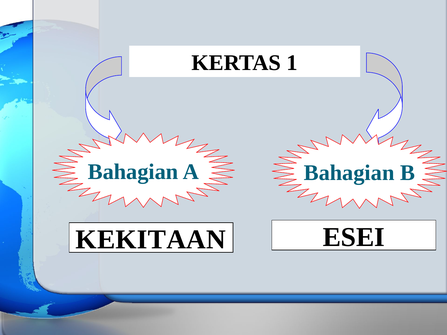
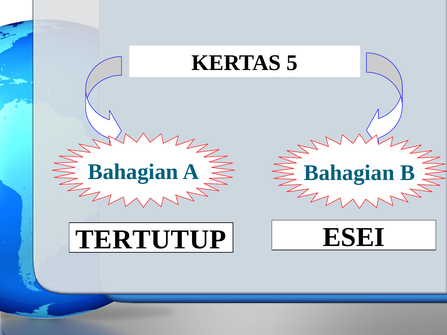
1: 1 -> 5
KEKITAAN: KEKITAAN -> TERTUTUP
